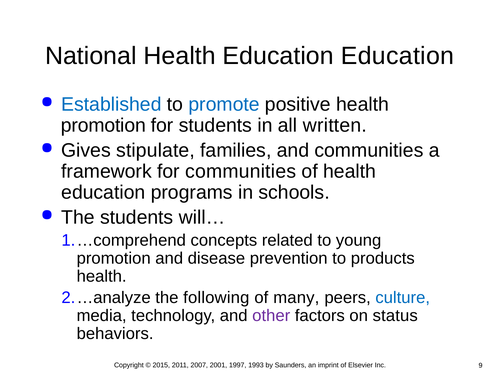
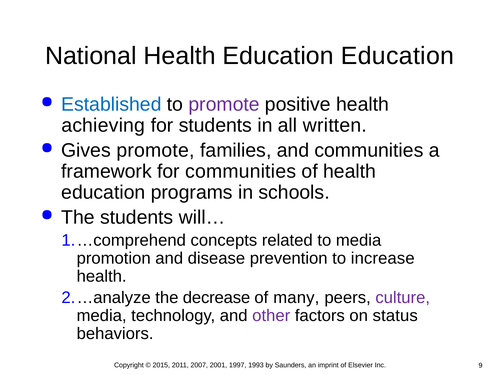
promote at (224, 105) colour: blue -> purple
promotion at (103, 126): promotion -> achieving
Gives stipulate: stipulate -> promote
to young: young -> media
products: products -> increase
following: following -> decrease
culture colour: blue -> purple
